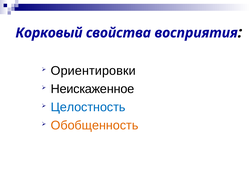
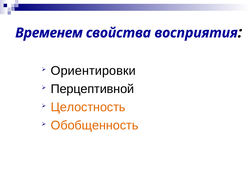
Корковый: Корковый -> Временем
Неискаженное: Неискаженное -> Перцептивной
Целостность colour: blue -> orange
